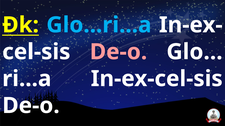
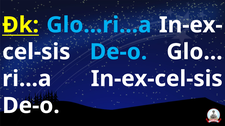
De-o at (118, 52) colour: pink -> light blue
